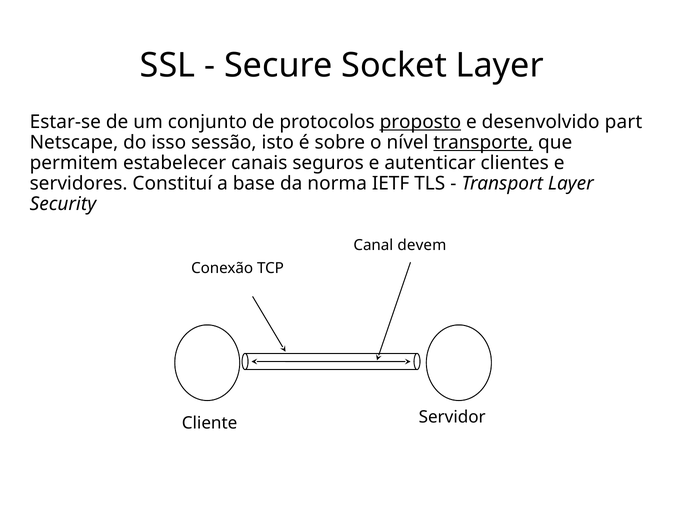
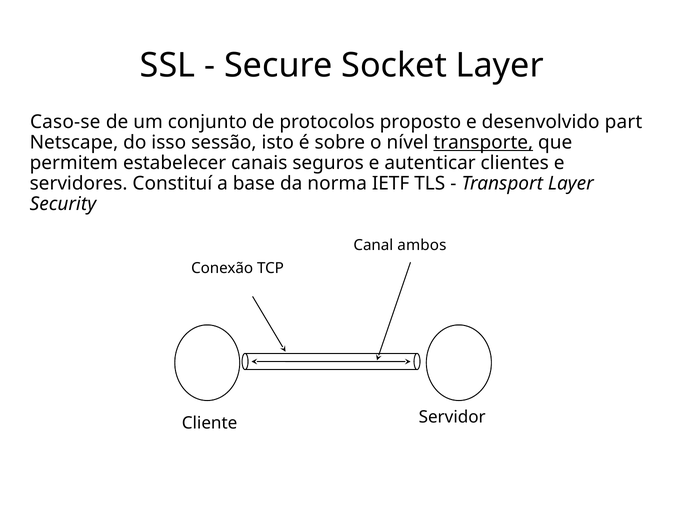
Estar-se: Estar-se -> Caso-se
proposto underline: present -> none
devem: devem -> ambos
